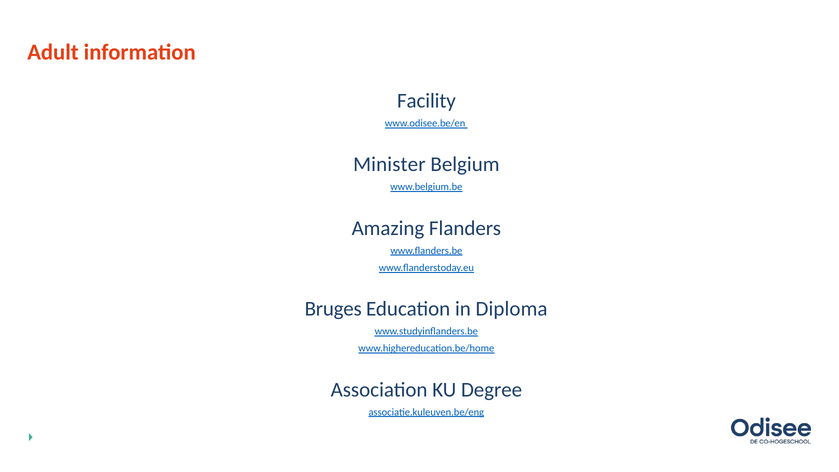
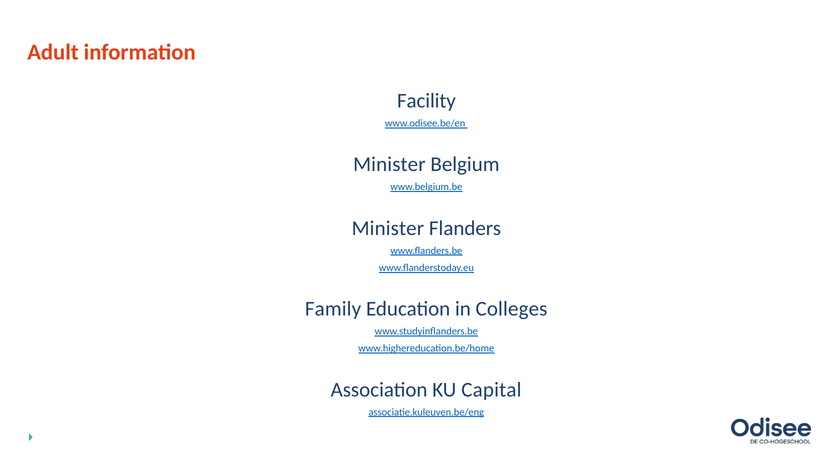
Amazing at (388, 228): Amazing -> Minister
Bruges: Bruges -> Family
Diploma: Diploma -> Colleges
Degree: Degree -> Capital
